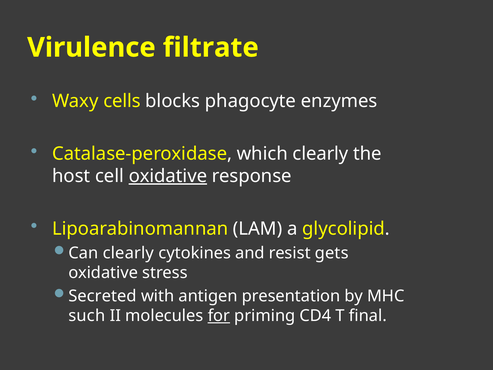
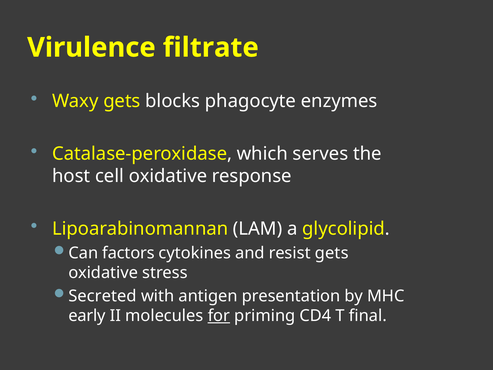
Waxy cells: cells -> gets
which clearly: clearly -> serves
oxidative at (168, 176) underline: present -> none
Can clearly: clearly -> factors
such: such -> early
